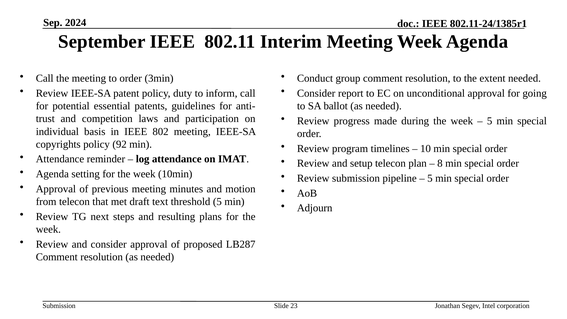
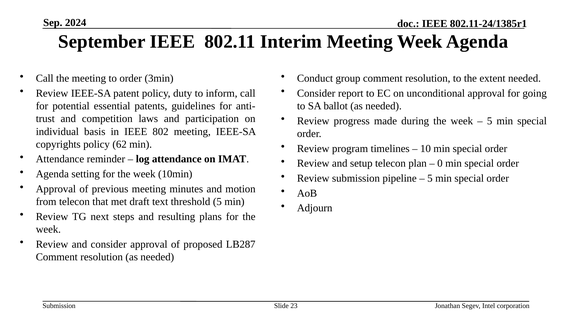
92: 92 -> 62
8: 8 -> 0
